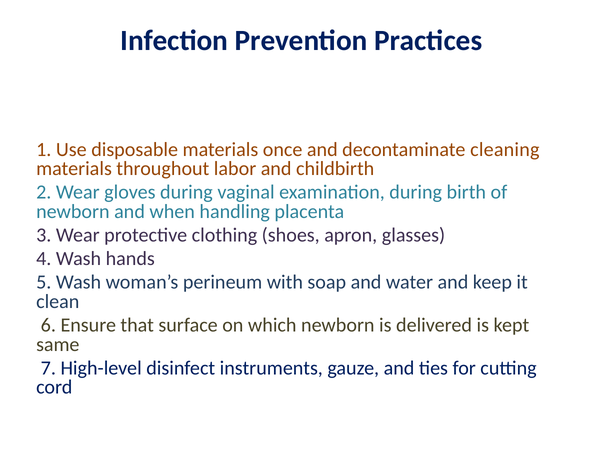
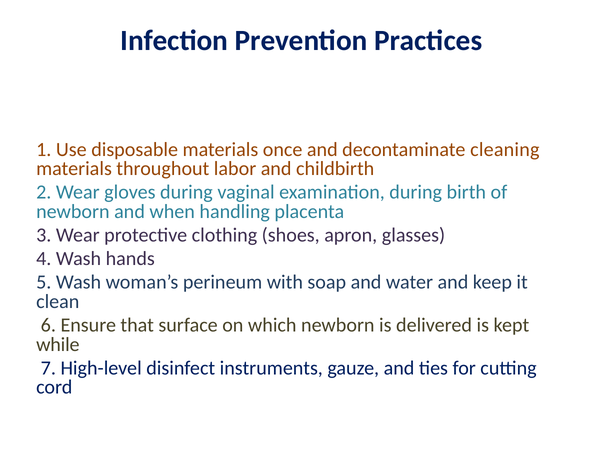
same: same -> while
